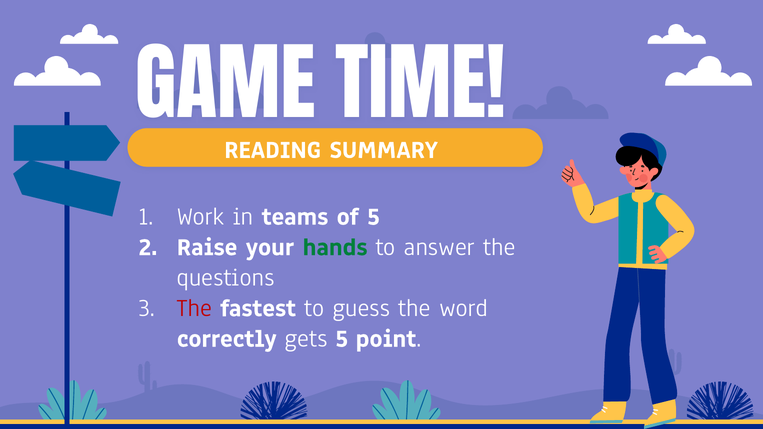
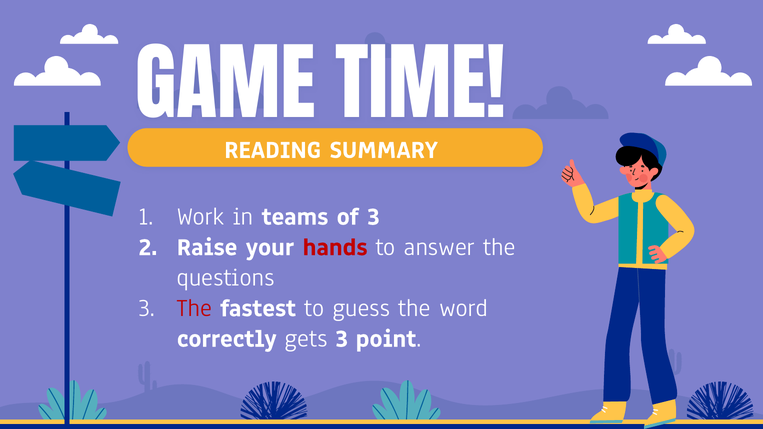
of 5: 5 -> 3
hands colour: green -> red
gets 5: 5 -> 3
